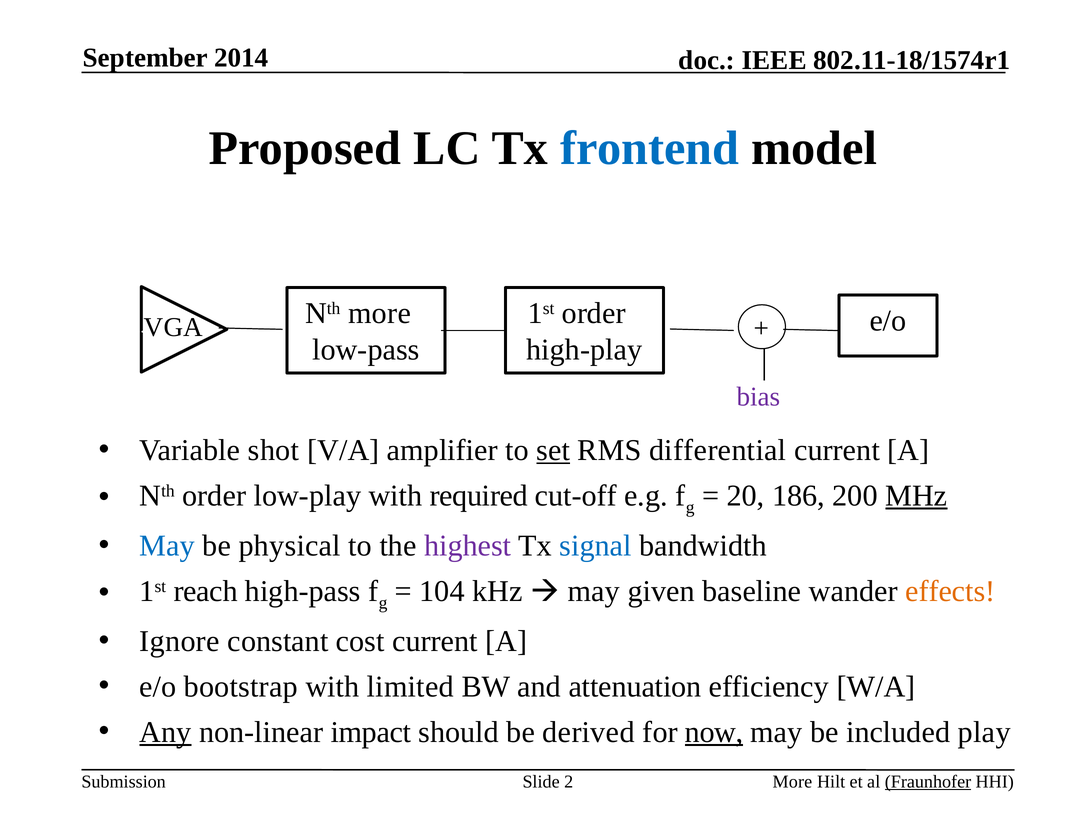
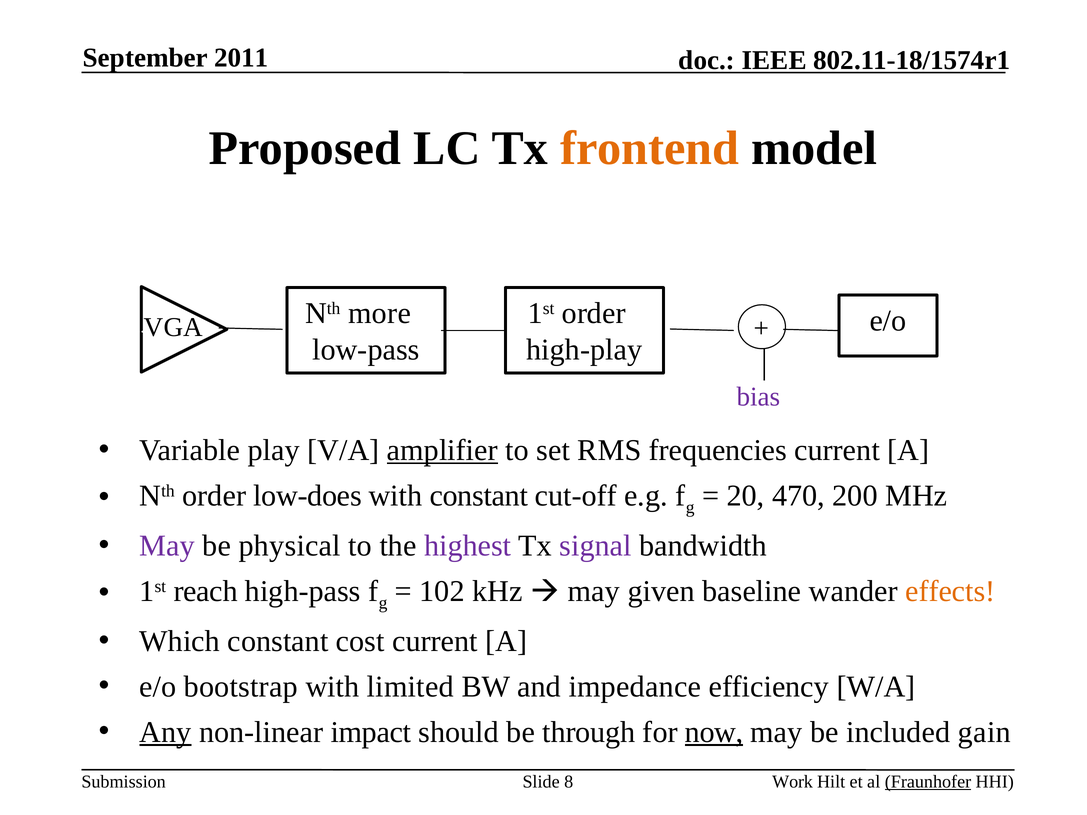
2014: 2014 -> 2011
frontend colour: blue -> orange
shot: shot -> play
amplifier underline: none -> present
set underline: present -> none
differential: differential -> frequencies
low-play: low-play -> low-does
with required: required -> constant
186: 186 -> 470
MHz underline: present -> none
May at (167, 546) colour: blue -> purple
signal colour: blue -> purple
104: 104 -> 102
Ignore: Ignore -> Which
attenuation: attenuation -> impedance
derived: derived -> through
play: play -> gain
2: 2 -> 8
More at (792, 782): More -> Work
